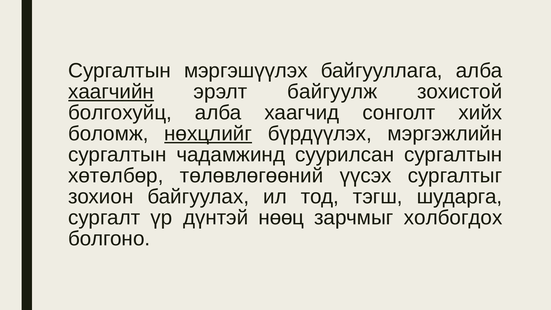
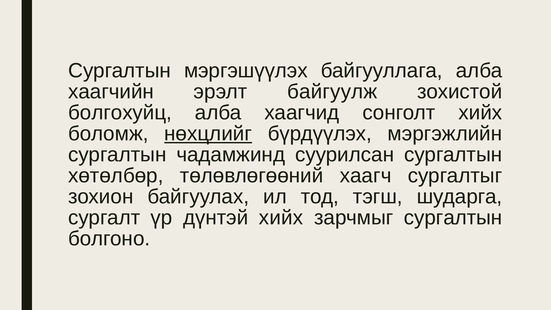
хаагчийн underline: present -> none
үүсэх: үүсэх -> хаагч
дүнтэй нөөц: нөөц -> хийх
зарчмыг холбогдох: холбогдох -> сургалтын
